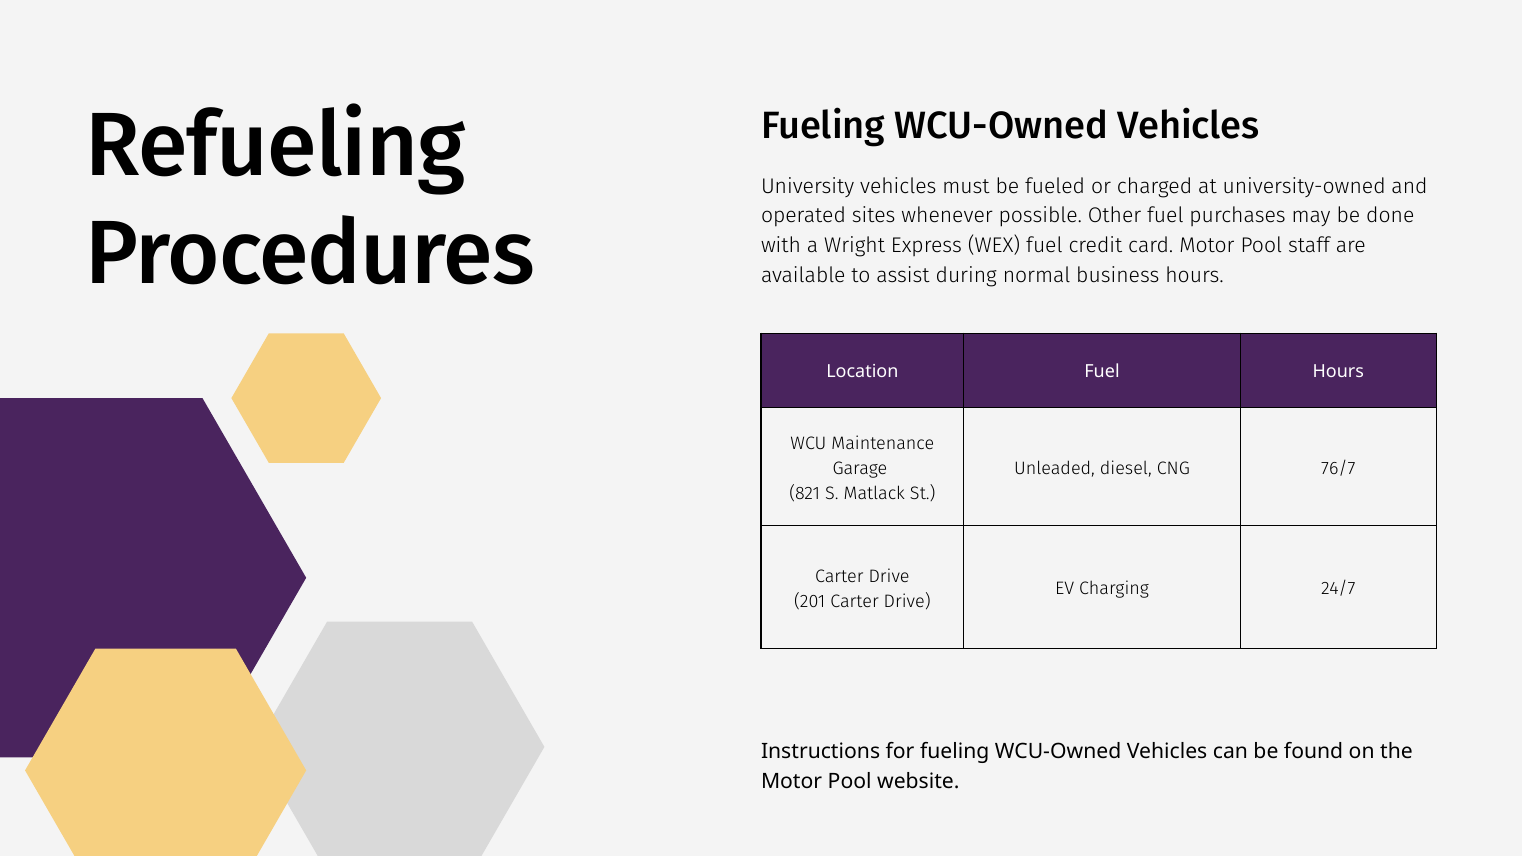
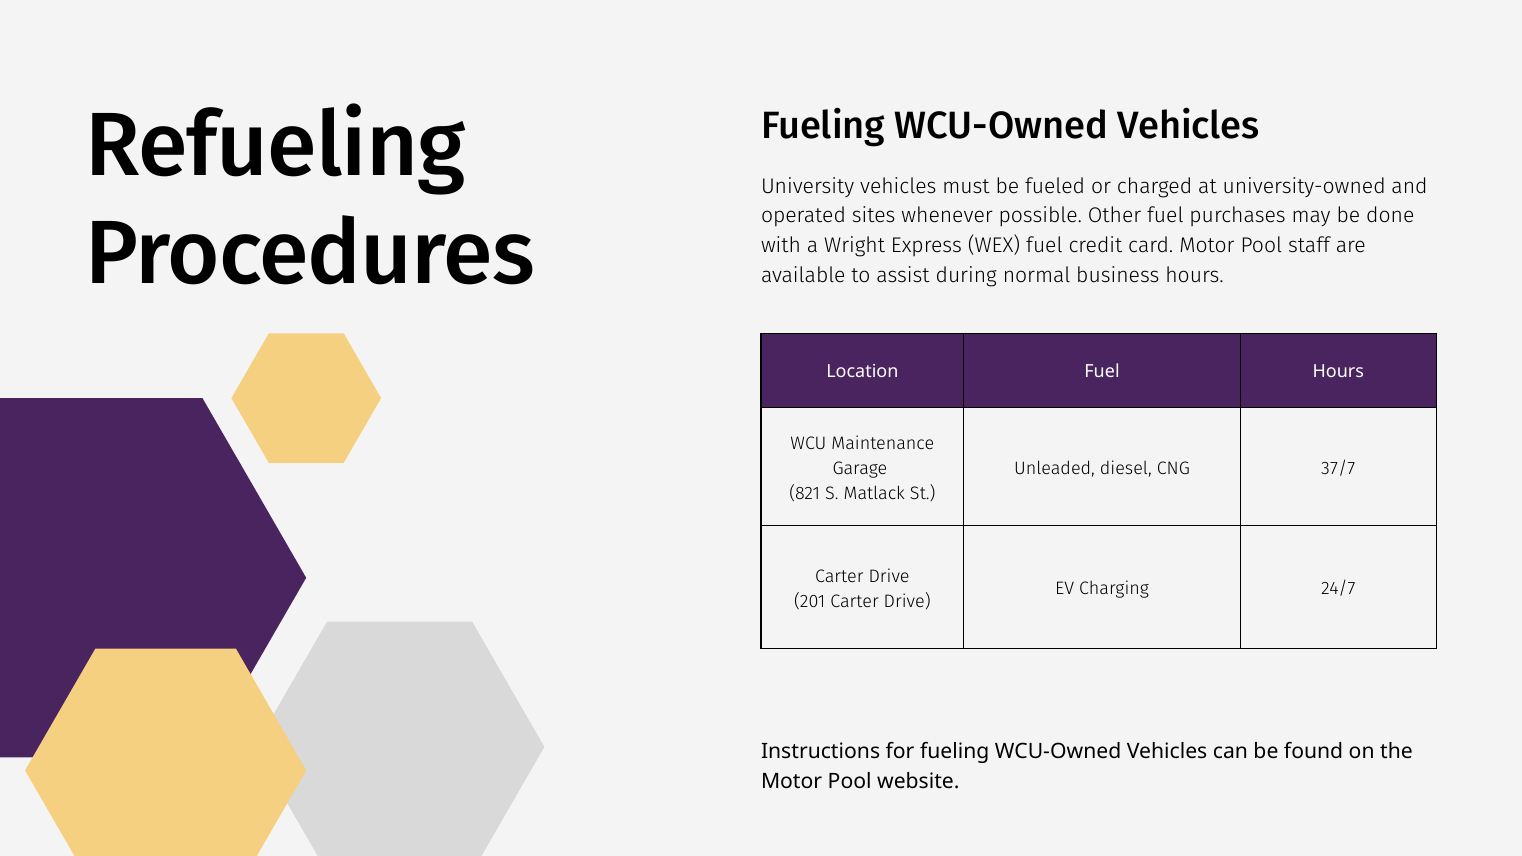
76/7: 76/7 -> 37/7
